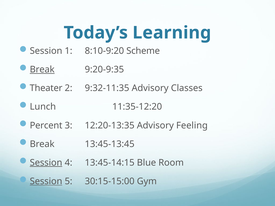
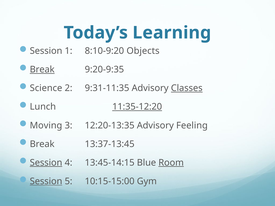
Scheme: Scheme -> Objects
Theater: Theater -> Science
9:32-11:35: 9:32-11:35 -> 9:31-11:35
Classes underline: none -> present
11:35-12:20 underline: none -> present
Percent: Percent -> Moving
13:45-13:45: 13:45-13:45 -> 13:37-13:45
Room underline: none -> present
30:15-15:00: 30:15-15:00 -> 10:15-15:00
